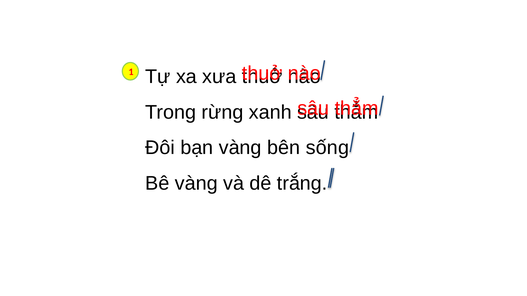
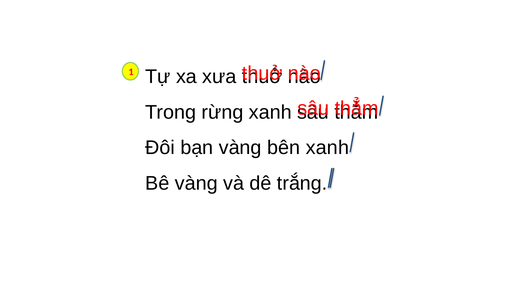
bên sống: sống -> xanh
